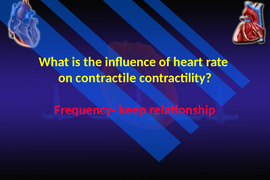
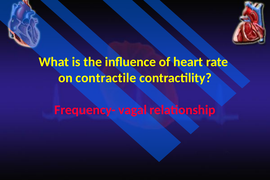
keep: keep -> vagal
